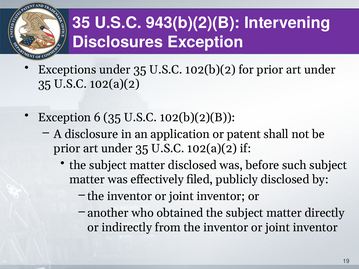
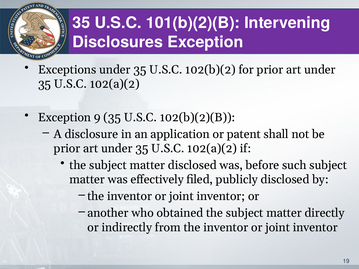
943(b)(2)(B: 943(b)(2)(B -> 101(b)(2)(B
6: 6 -> 9
